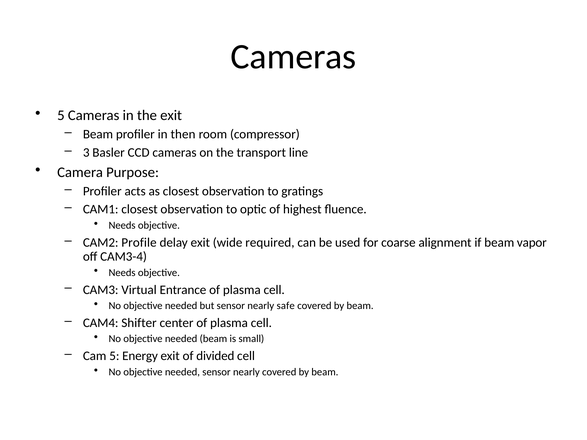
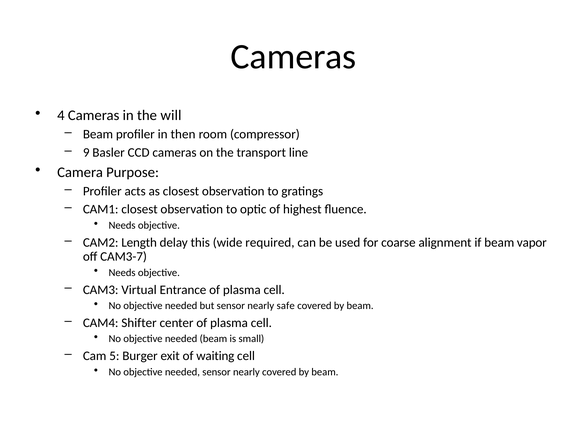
5 at (61, 115): 5 -> 4
the exit: exit -> will
3: 3 -> 9
Profile: Profile -> Length
delay exit: exit -> this
CAM3-4: CAM3-4 -> CAM3-7
Energy: Energy -> Burger
divided: divided -> waiting
